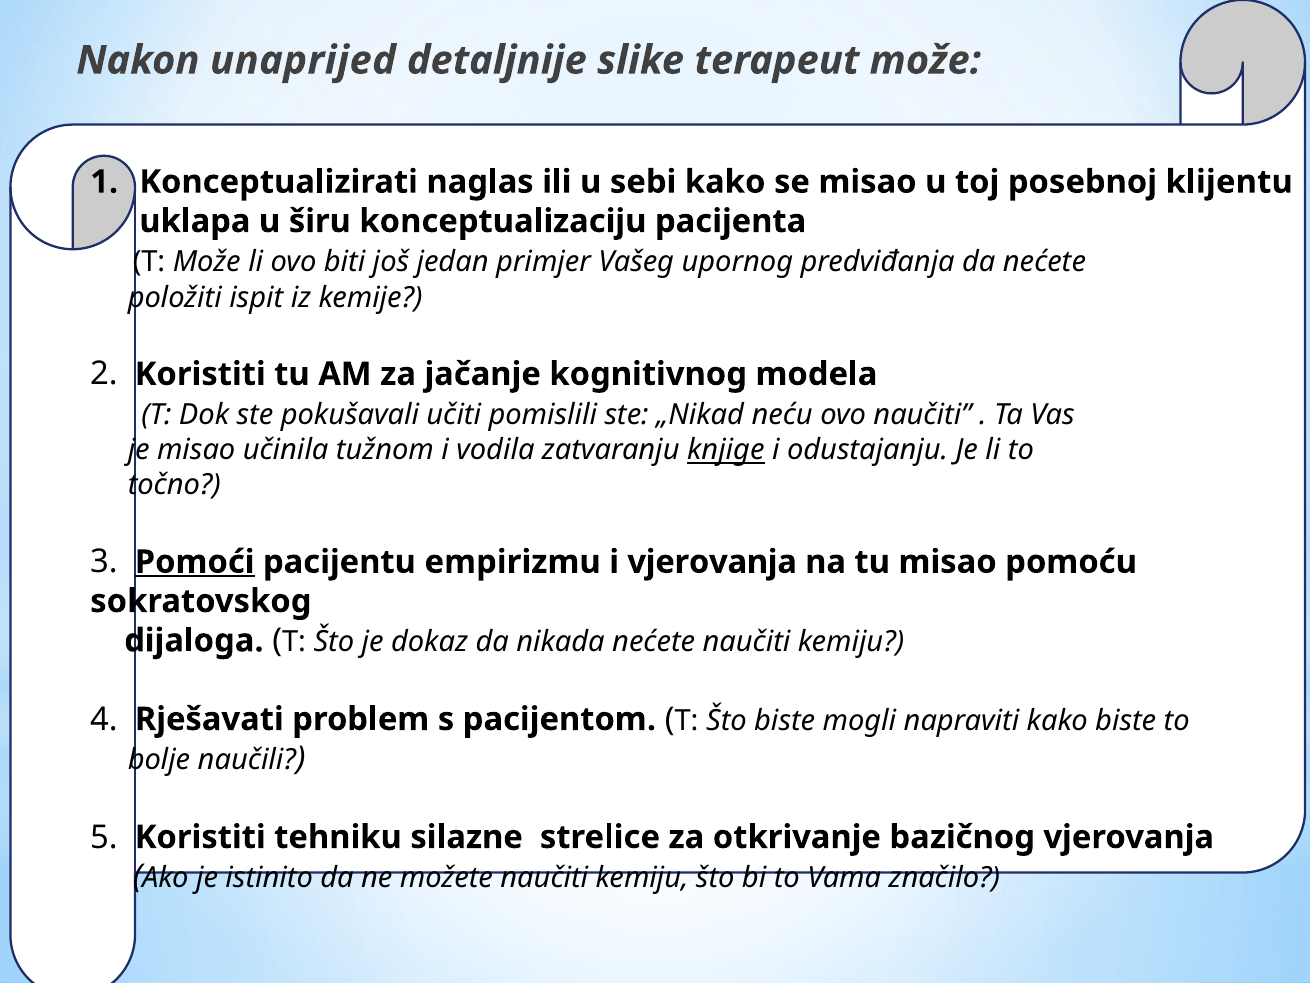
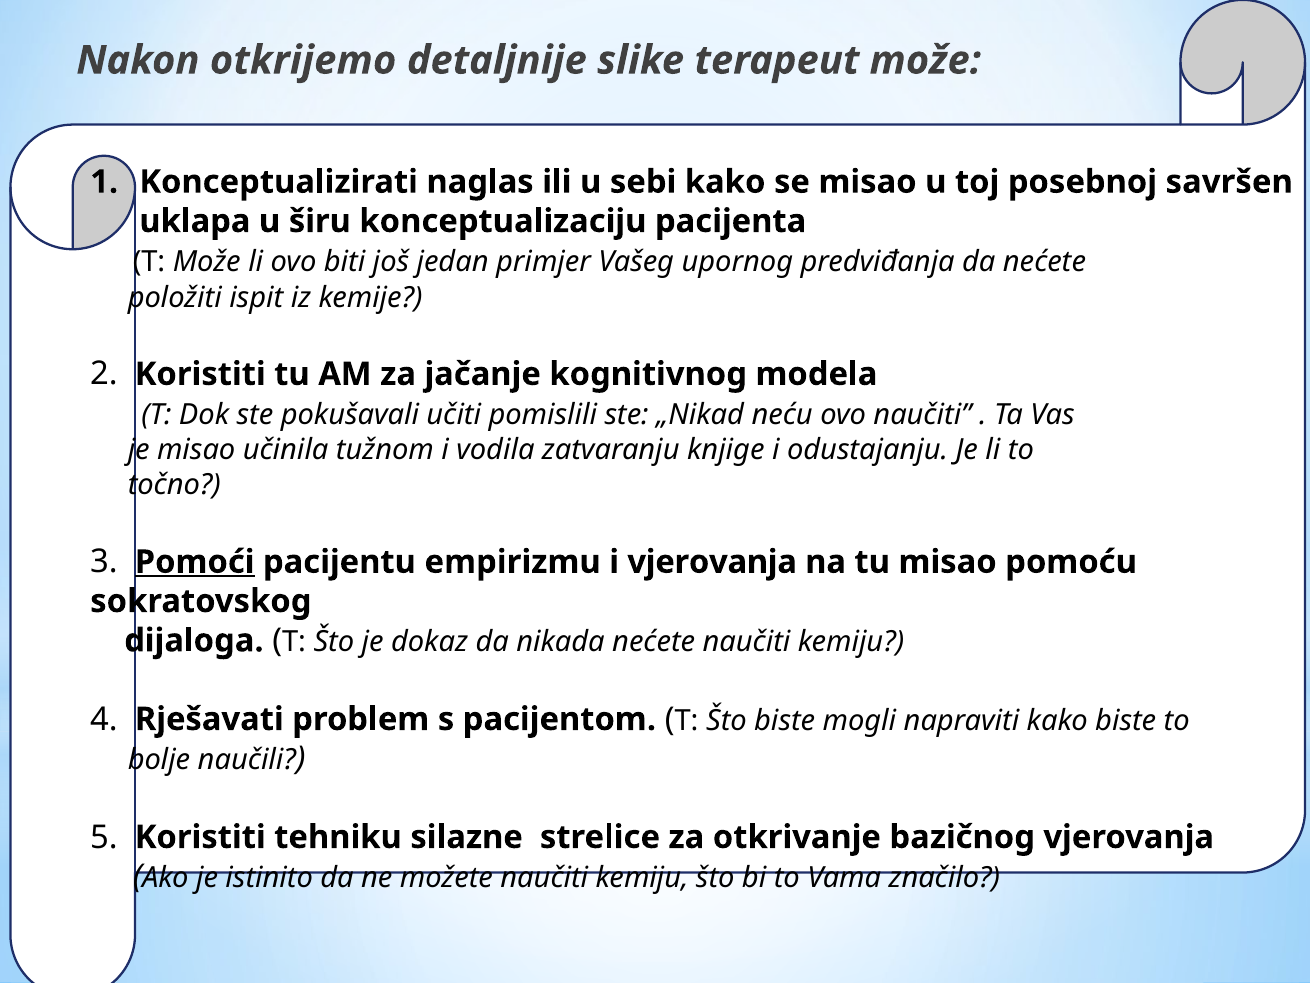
unaprijed: unaprijed -> otkrijemo
klijentu: klijentu -> savršen
knjige underline: present -> none
